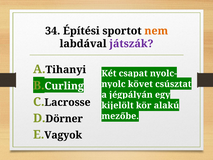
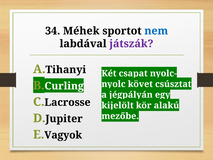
Építési: Építési -> Méhek
nem colour: orange -> blue
Dörner: Dörner -> Jupiter
